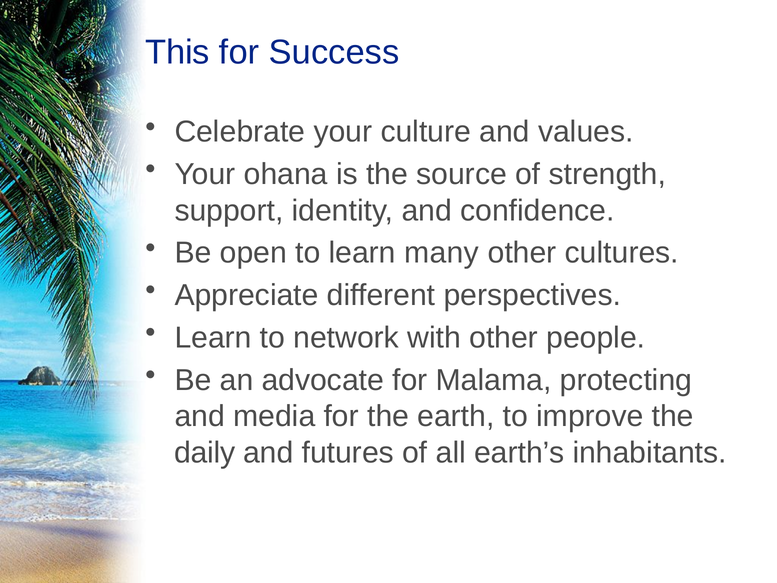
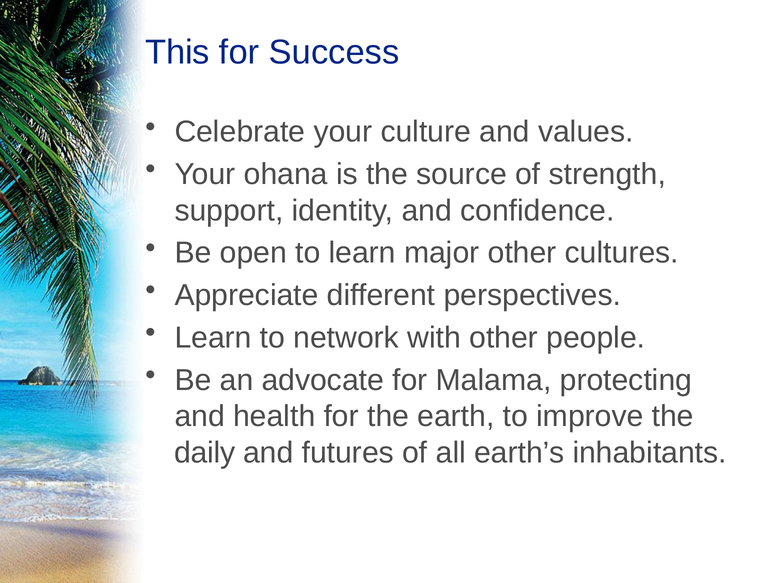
many: many -> major
media: media -> health
